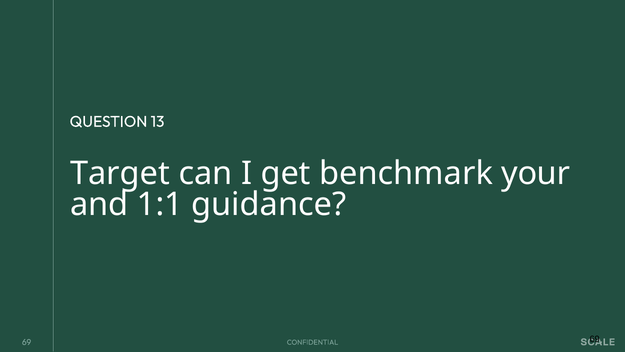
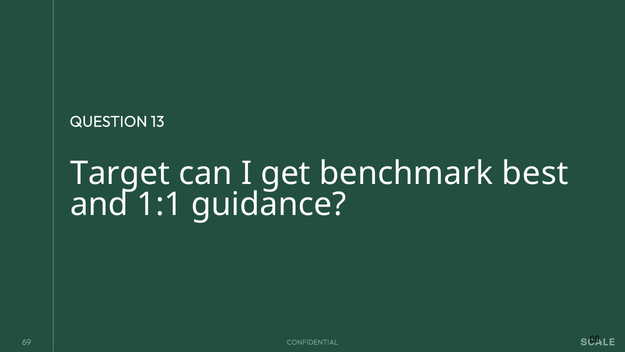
your: your -> best
